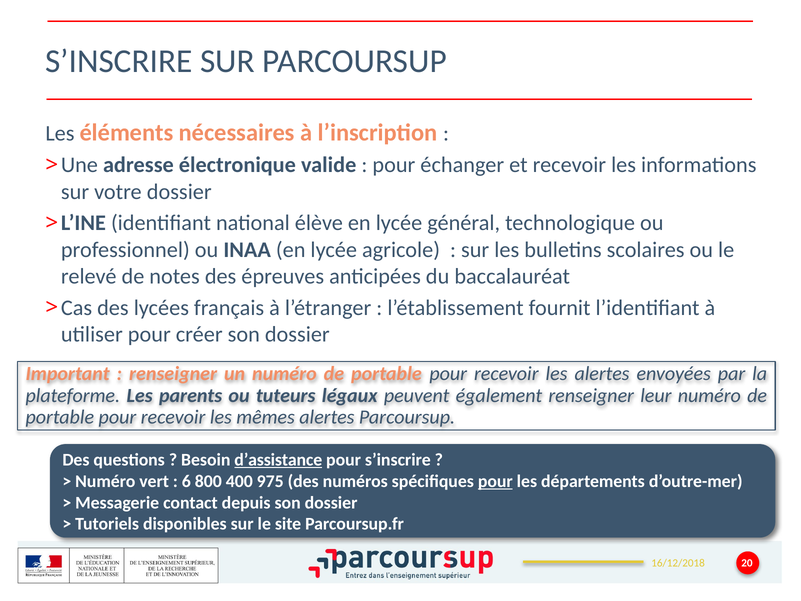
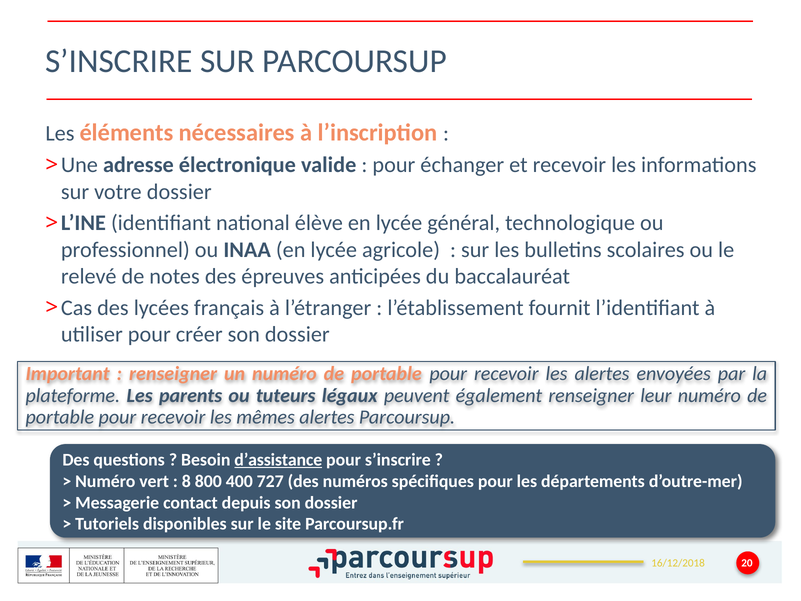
6: 6 -> 8
975: 975 -> 727
pour at (495, 481) underline: present -> none
